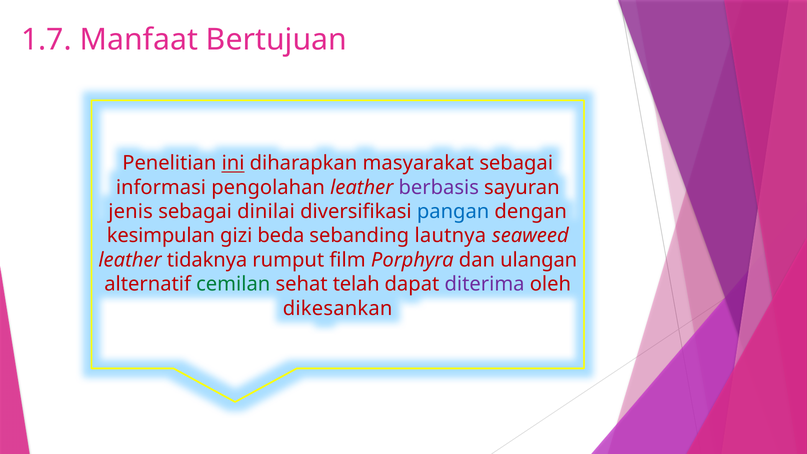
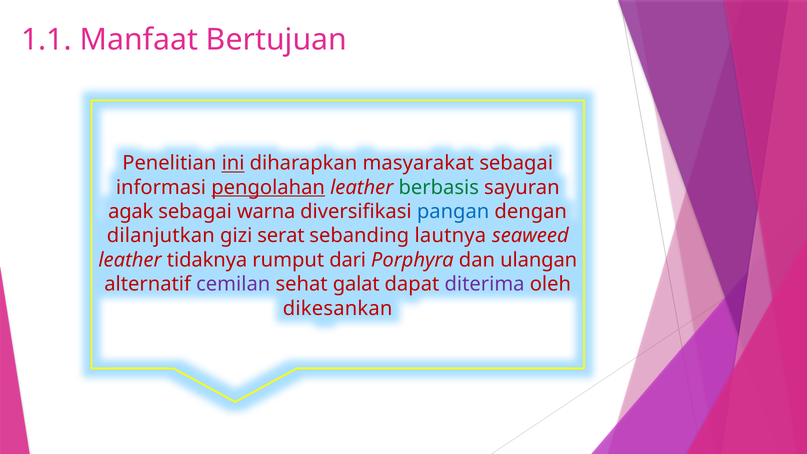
1.7: 1.7 -> 1.1
pengolahan underline: none -> present
berbasis colour: purple -> green
jenis: jenis -> agak
dinilai: dinilai -> warna
kesimpulan: kesimpulan -> dilanjutkan
beda: beda -> serat
film: film -> dari
cemilan colour: green -> purple
telah: telah -> galat
